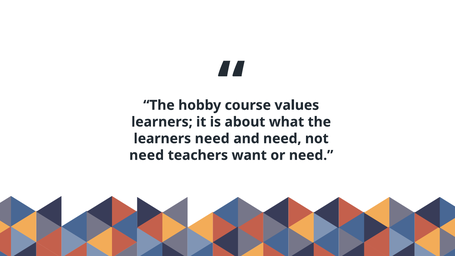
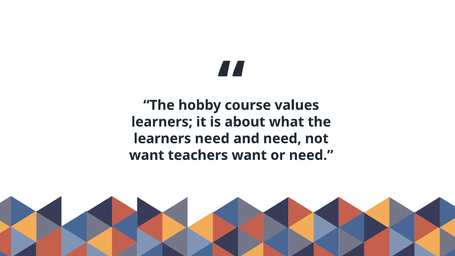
need at (147, 155): need -> want
